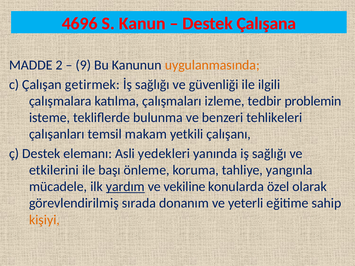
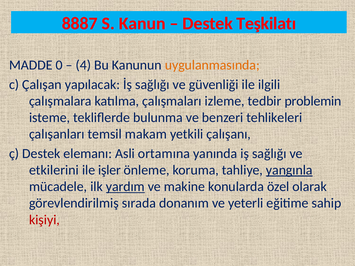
4696: 4696 -> 8887
Çalışana: Çalışana -> Teşkilatı
2: 2 -> 0
9: 9 -> 4
getirmek: getirmek -> yapılacak
yedekleri: yedekleri -> ortamına
başı: başı -> işler
yangınla underline: none -> present
vekiline: vekiline -> makine
kişiyi colour: orange -> red
